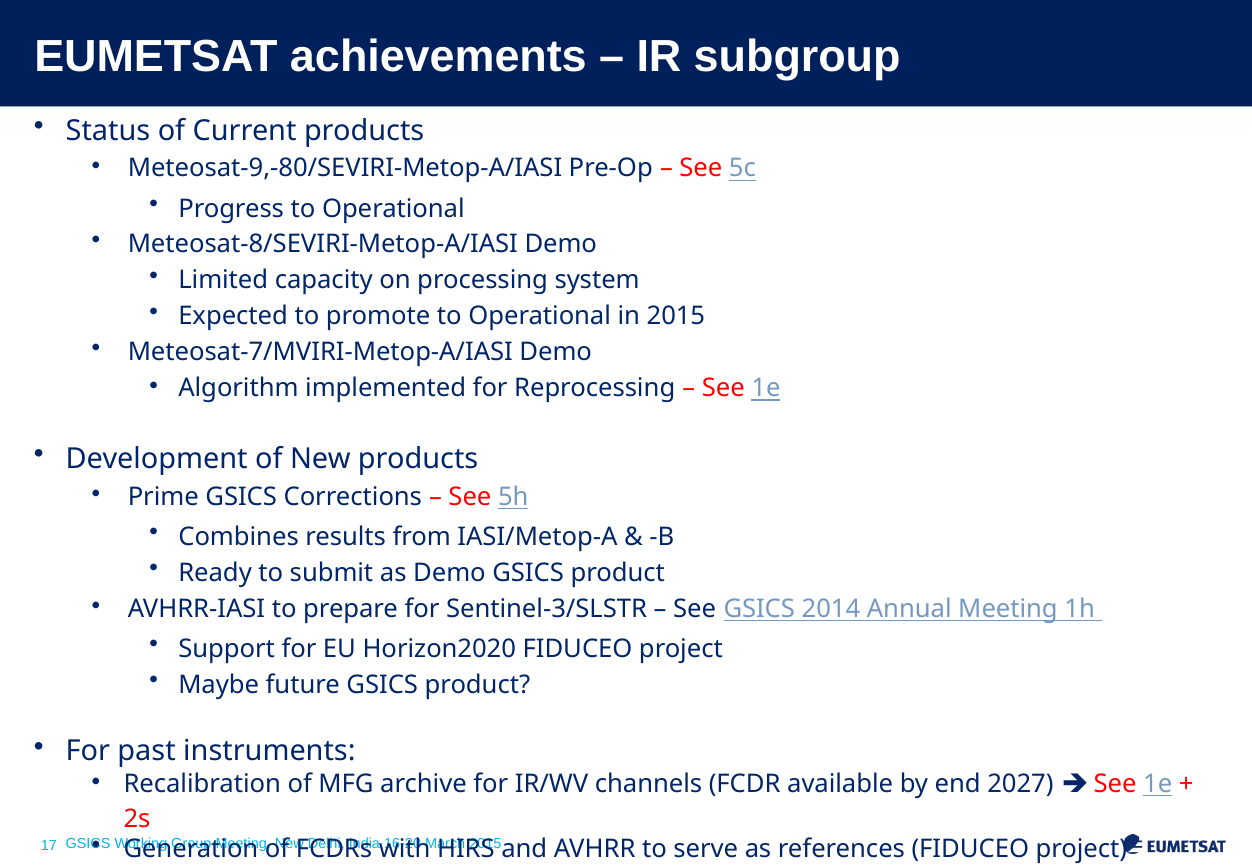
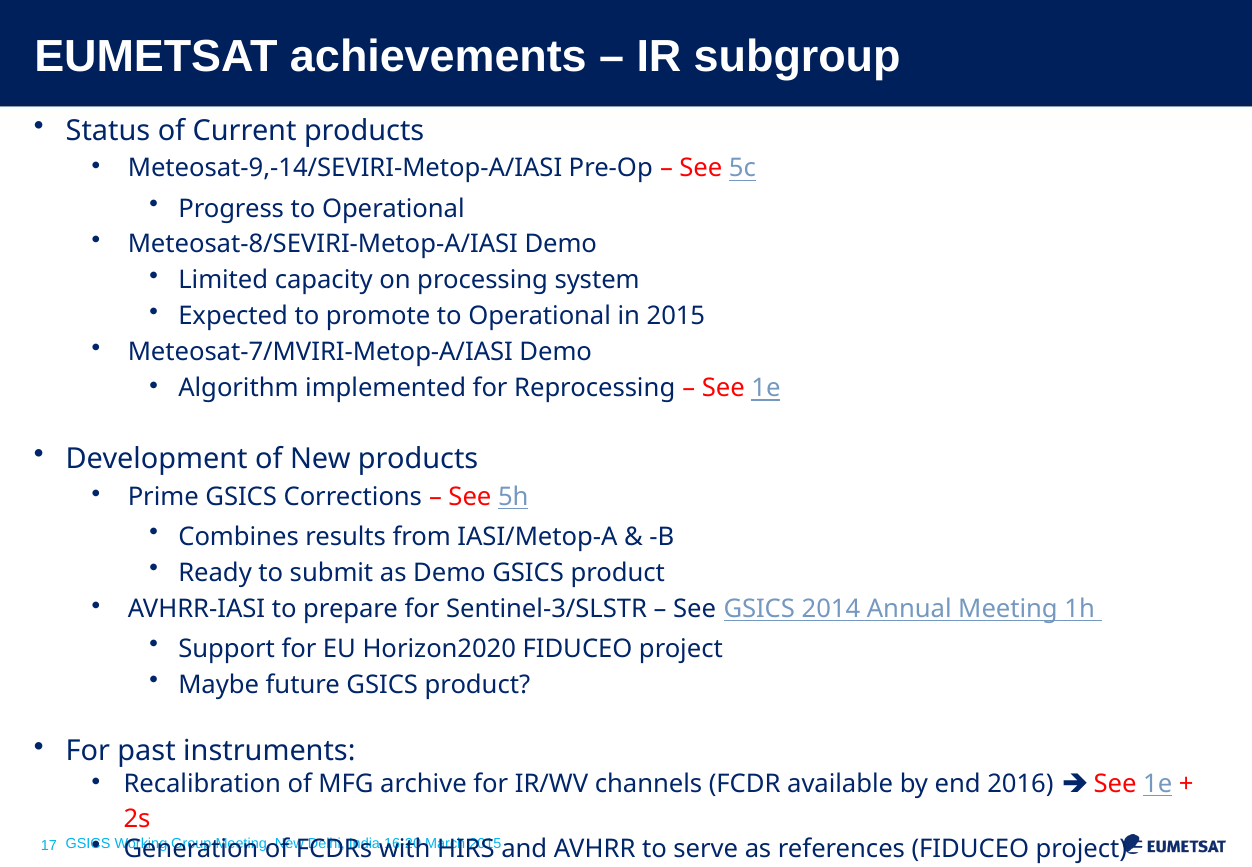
Meteosat-9,-80/SEVIRI-Metop-A/IASI: Meteosat-9,-80/SEVIRI-Metop-A/IASI -> Meteosat-9,-14/SEVIRI-Metop-A/IASI
2027: 2027 -> 2016
